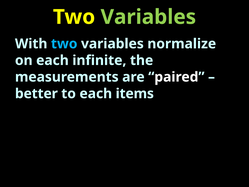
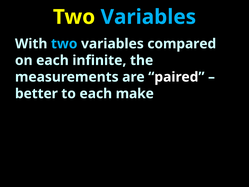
Variables at (148, 17) colour: light green -> light blue
normalize: normalize -> compared
items: items -> make
